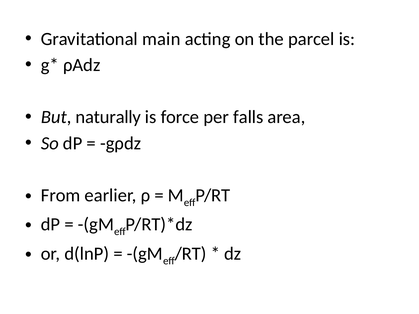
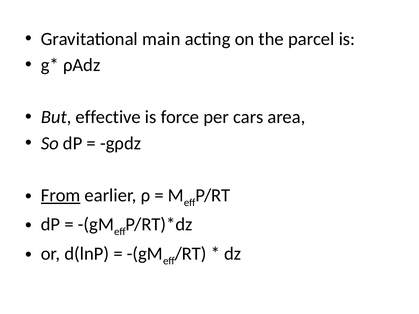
naturally: naturally -> effective
falls: falls -> cars
From underline: none -> present
